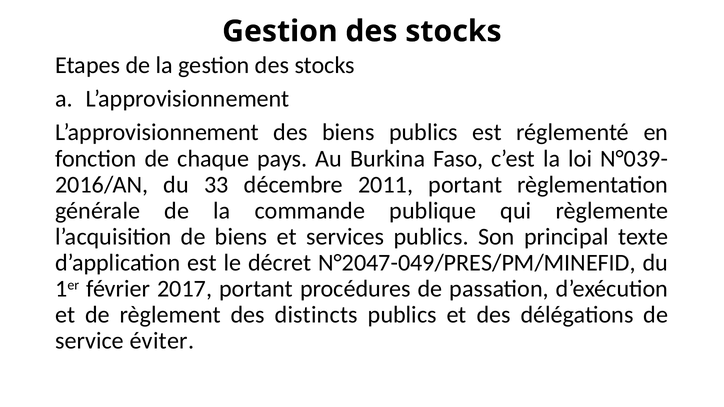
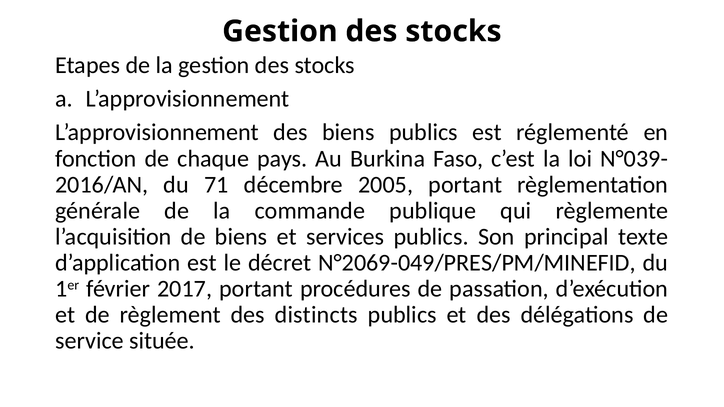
33: 33 -> 71
2011: 2011 -> 2005
N°2047-049/PRES/PM/MINEFID: N°2047-049/PRES/PM/MINEFID -> N°2069-049/PRES/PM/MINEFID
éviter: éviter -> située
